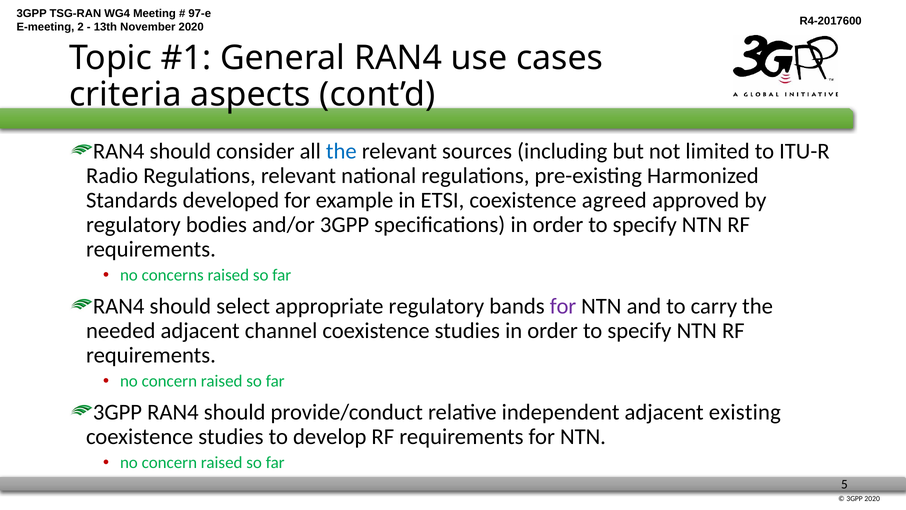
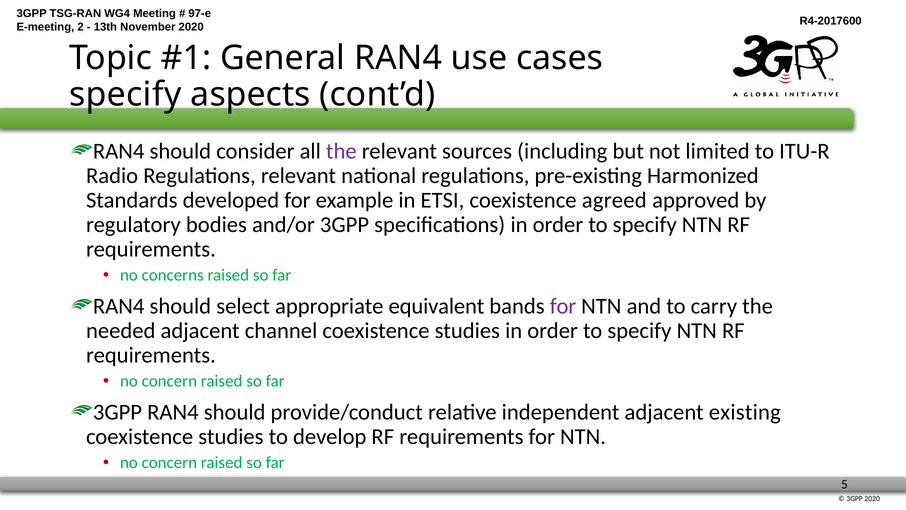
criteria at (125, 94): criteria -> specify
the at (341, 151) colour: blue -> purple
appropriate regulatory: regulatory -> equivalent
